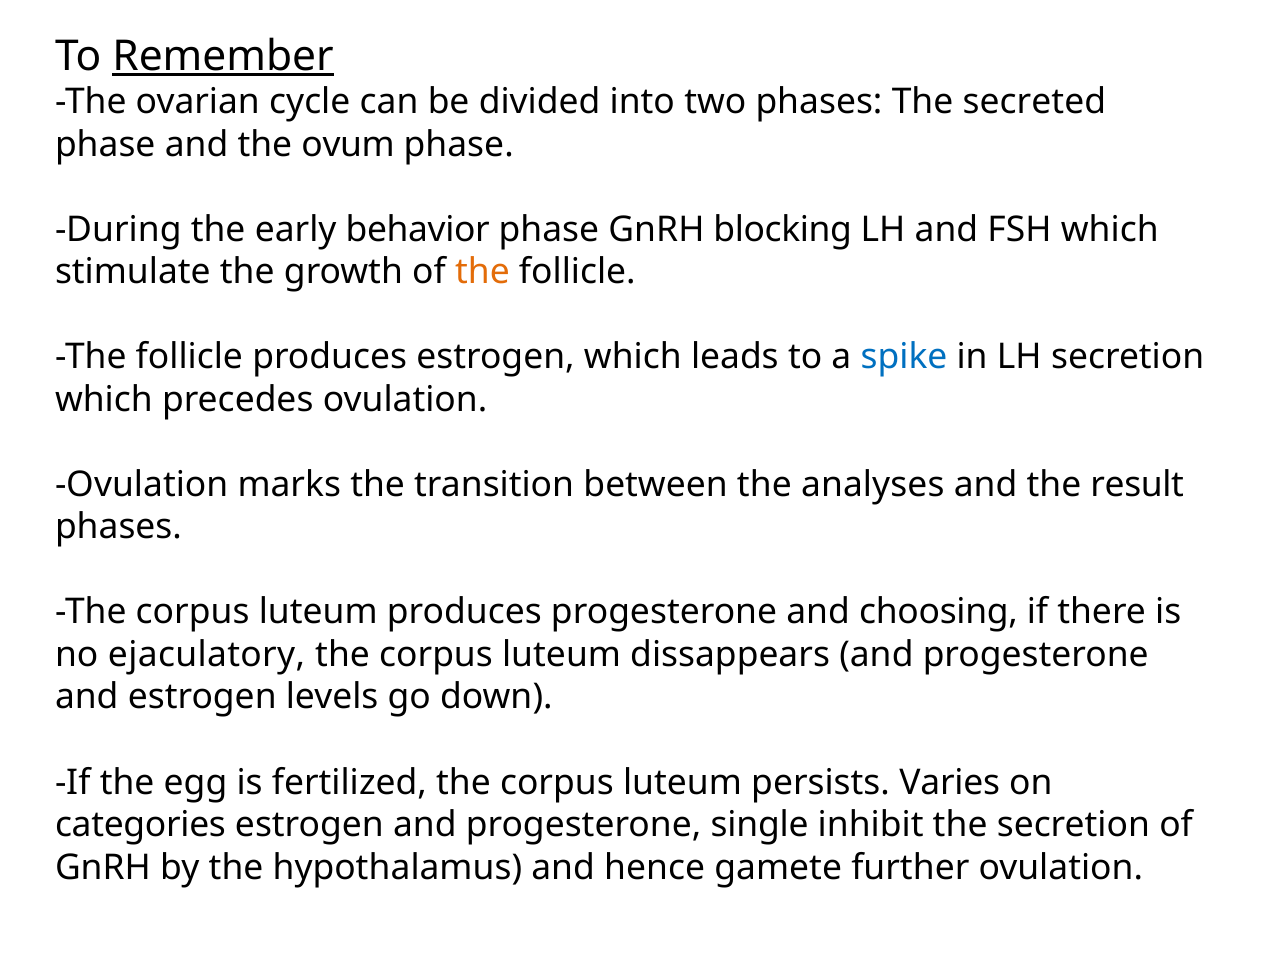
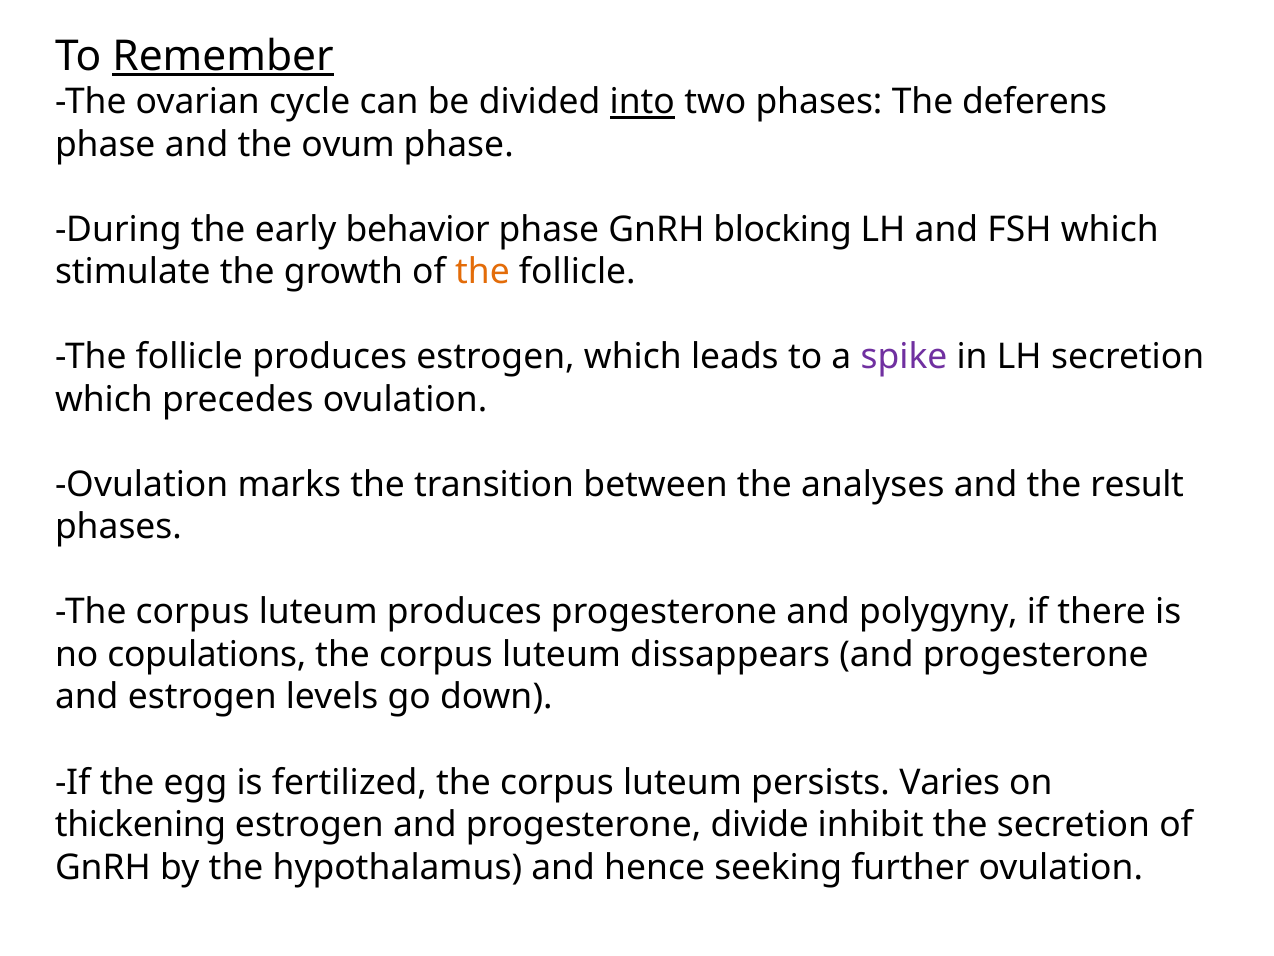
into underline: none -> present
secreted: secreted -> deferens
spike colour: blue -> purple
choosing: choosing -> polygyny
ejaculatory: ejaculatory -> copulations
categories: categories -> thickening
single: single -> divide
gamete: gamete -> seeking
